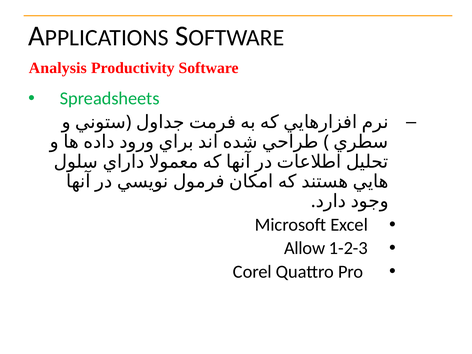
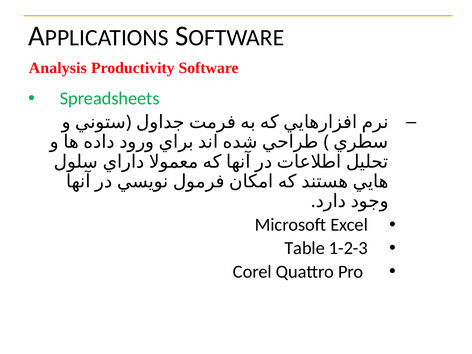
Allow: Allow -> Table
